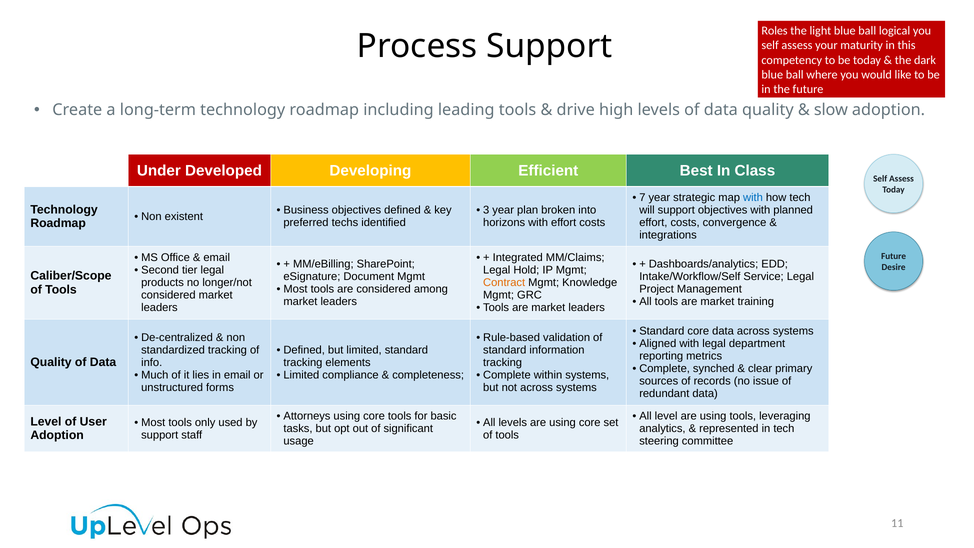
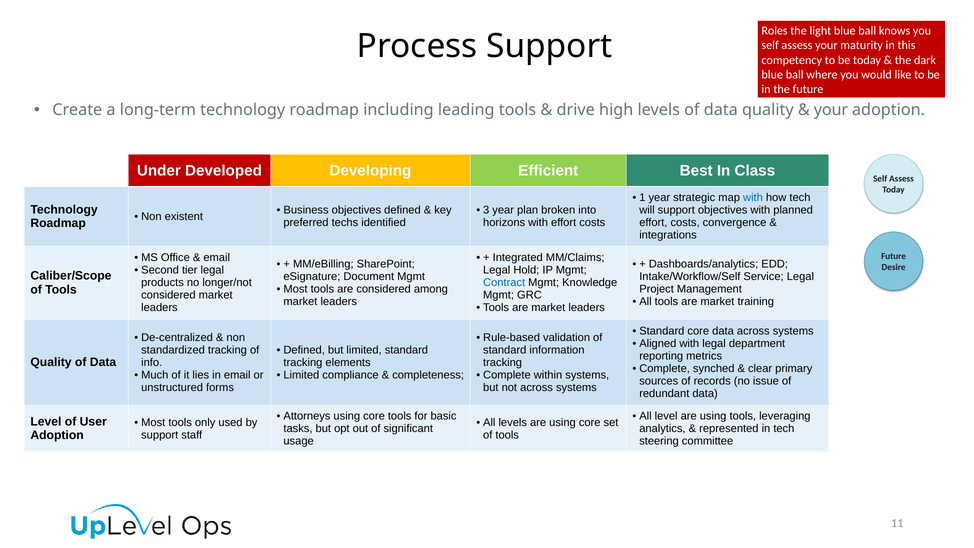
logical: logical -> knows
slow at (831, 110): slow -> your
7: 7 -> 1
Contract colour: orange -> blue
